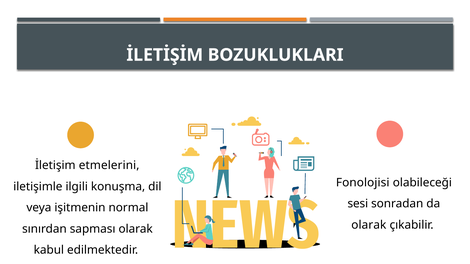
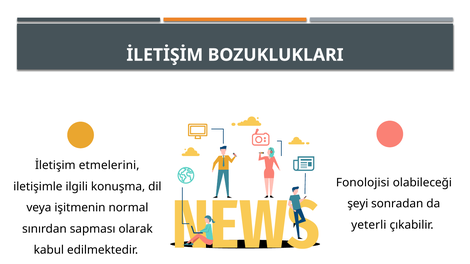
sesi: sesi -> şeyi
olarak at (369, 225): olarak -> yeterli
